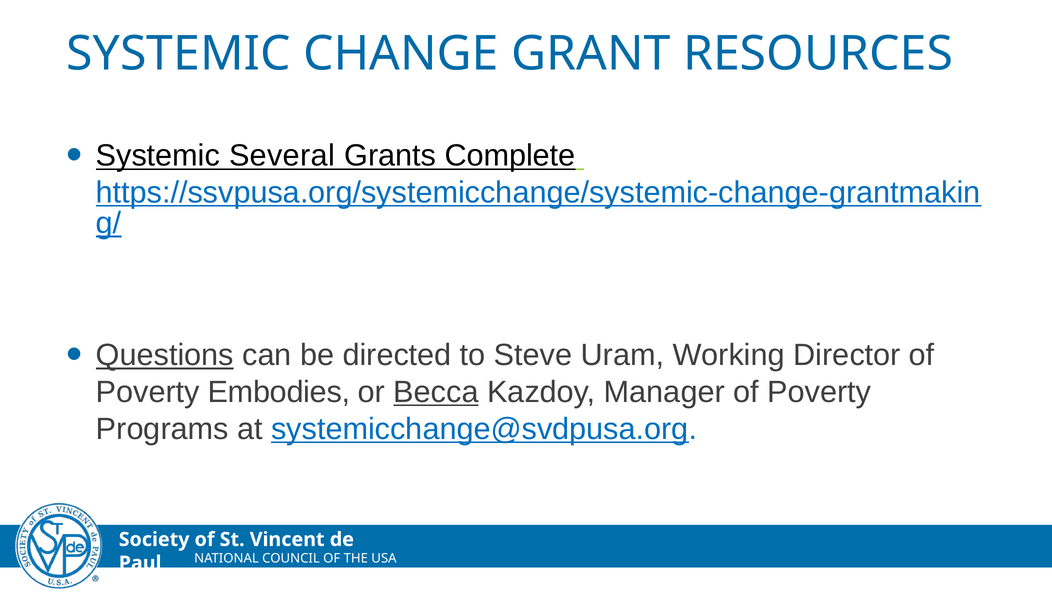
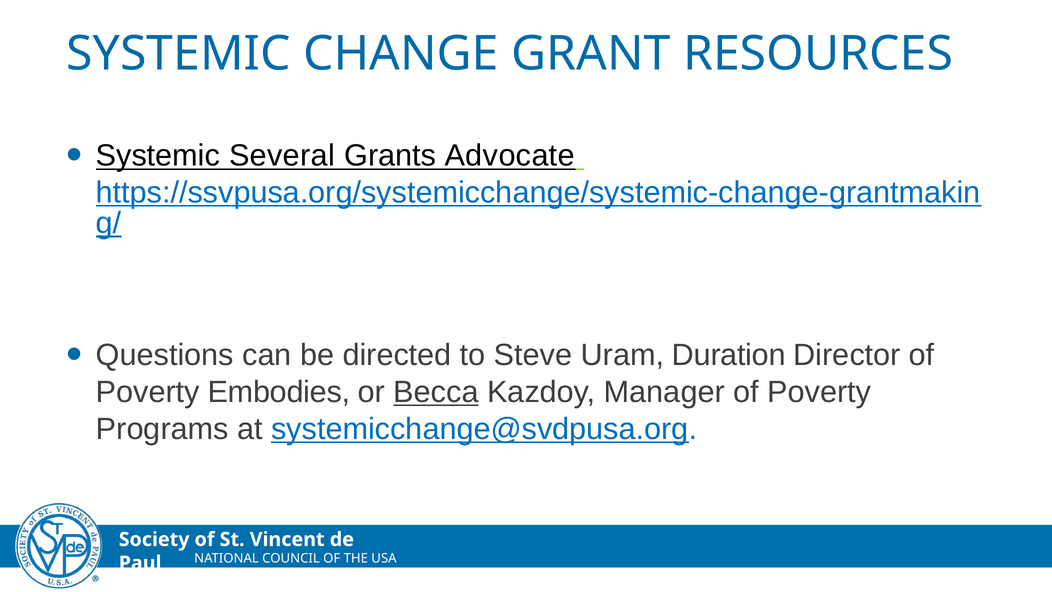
Complete: Complete -> Advocate
Questions underline: present -> none
Working: Working -> Duration
